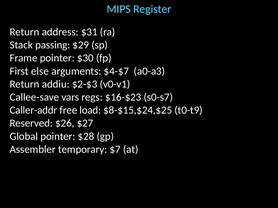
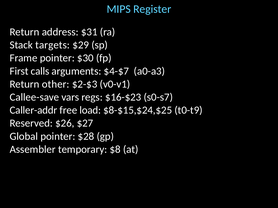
passing: passing -> targets
else: else -> calls
addiu: addiu -> other
$7: $7 -> $8
